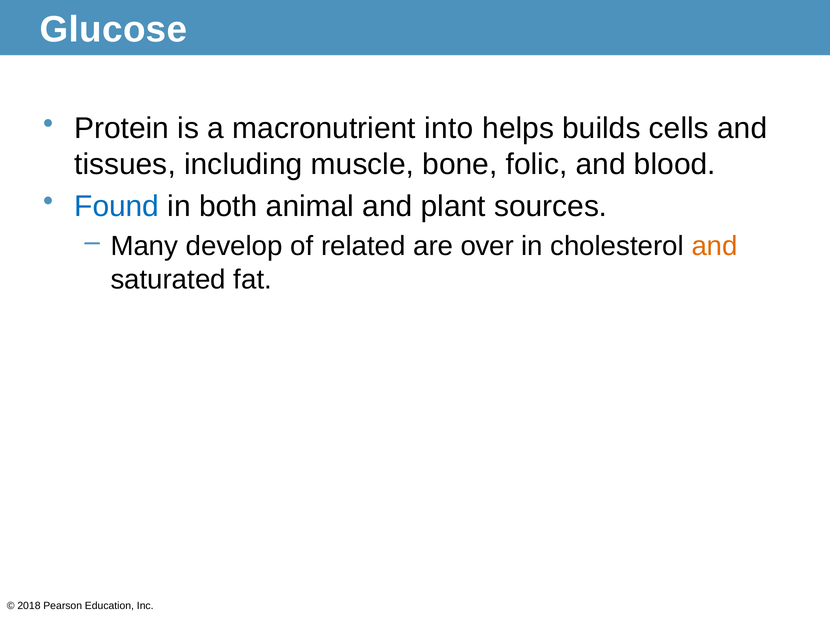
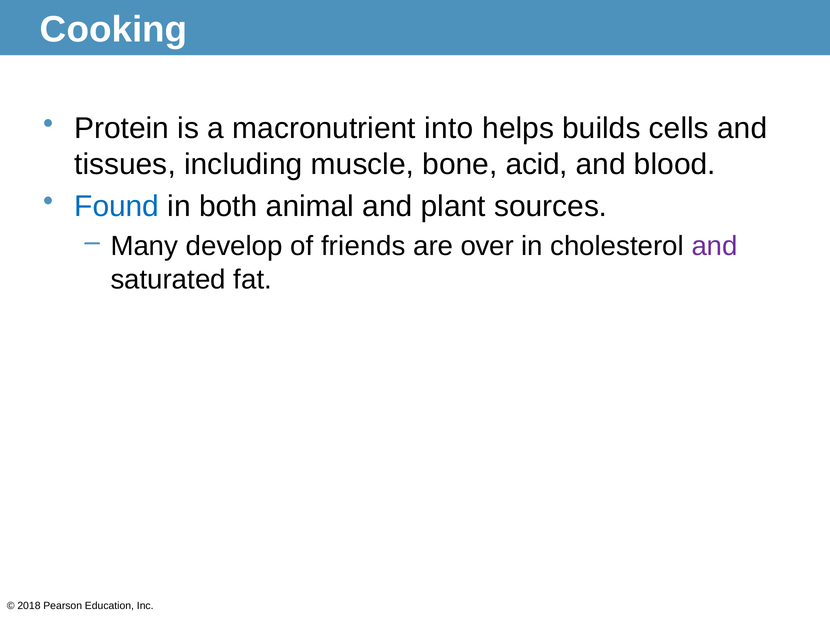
Glucose: Glucose -> Cooking
folic: folic -> acid
related: related -> friends
and at (715, 246) colour: orange -> purple
